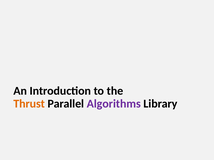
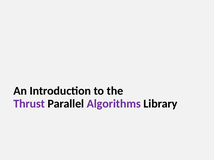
Thrust colour: orange -> purple
